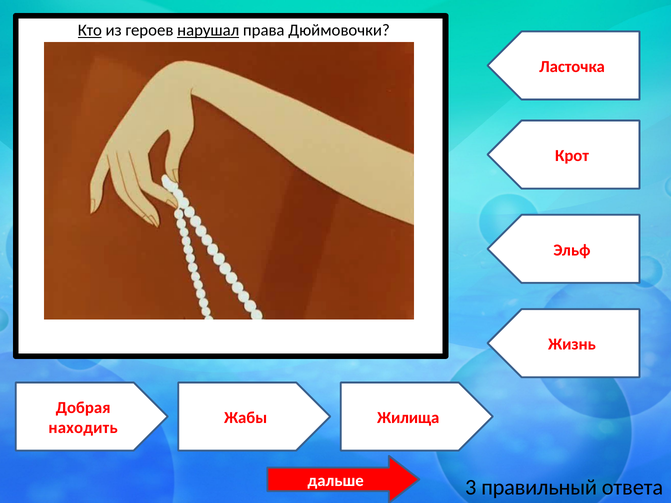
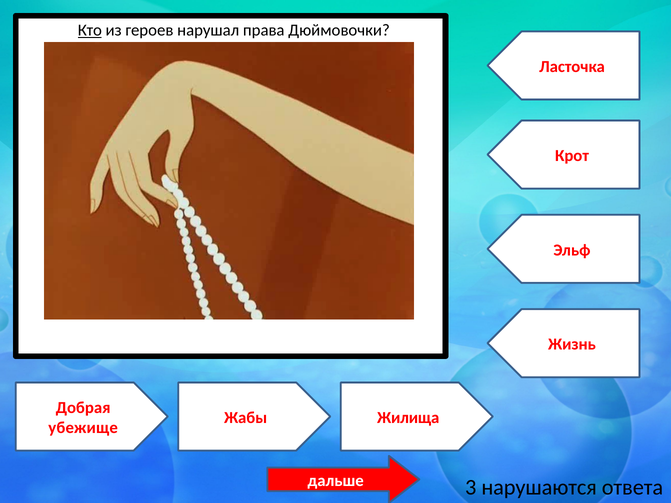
нарушал underline: present -> none
находить: находить -> убежище
правильный: правильный -> нарушаются
